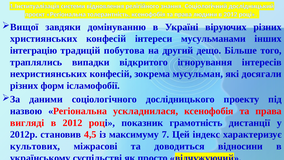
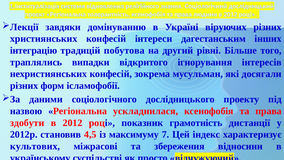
Вищої: Вищої -> Лекції
мусульманами: мусульманами -> дагестанським
дещо: дещо -> рівні
вигляді: вигляді -> здобути
доводиться: доводиться -> збереження
